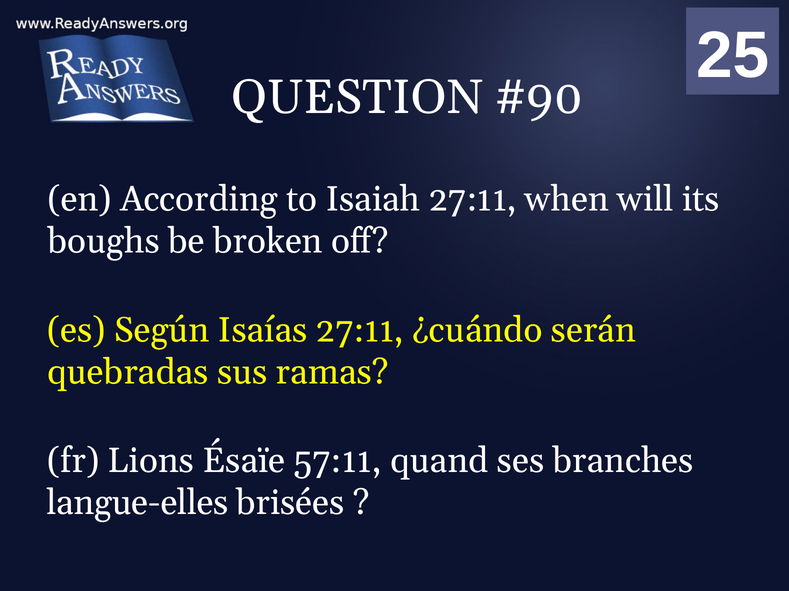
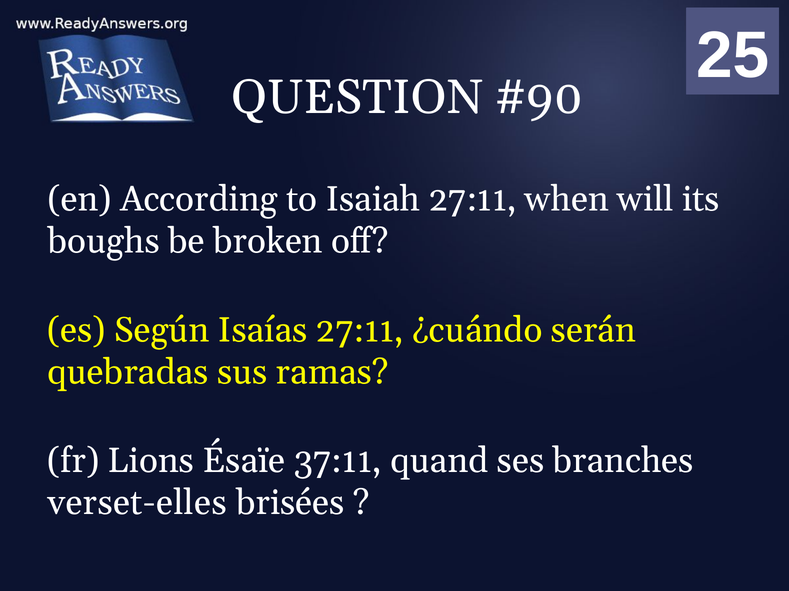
57:11: 57:11 -> 37:11
langue-elles: langue-elles -> verset-elles
